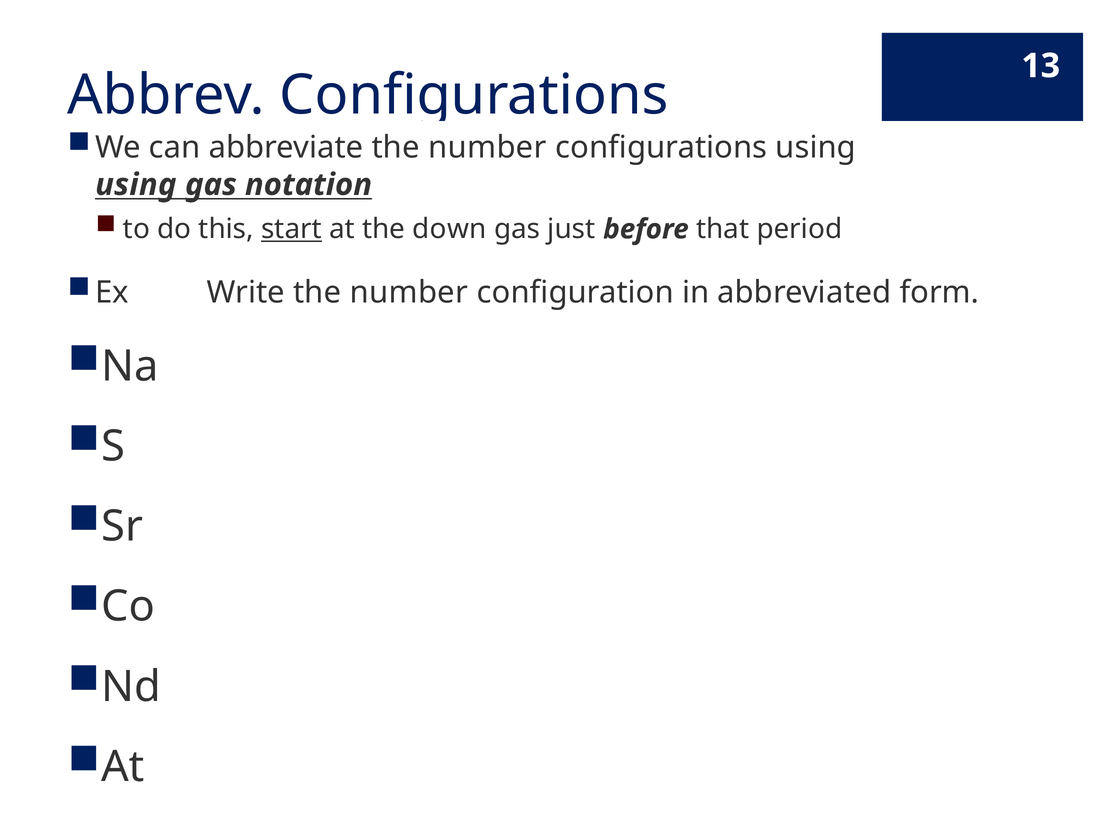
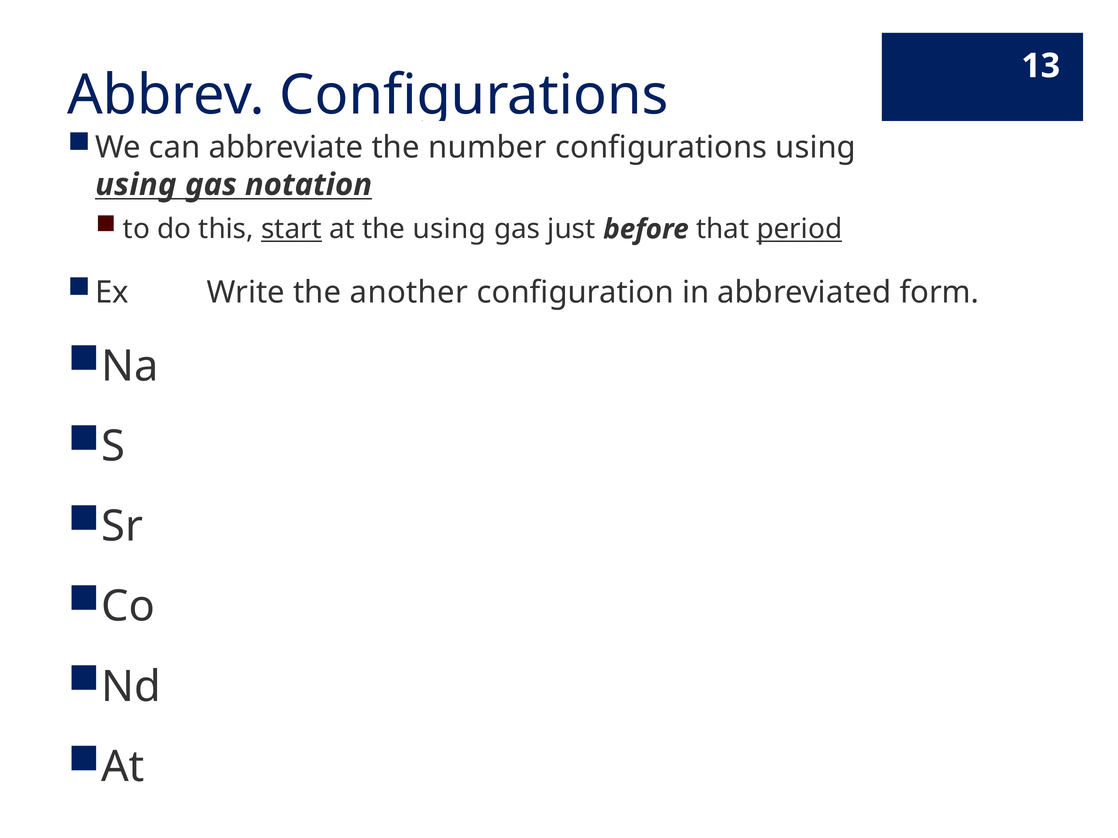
the down: down -> using
period underline: none -> present
Write the number: number -> another
